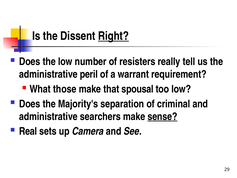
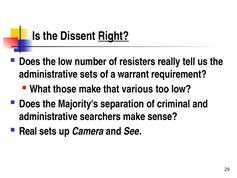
administrative peril: peril -> sets
spousal: spousal -> various
sense underline: present -> none
